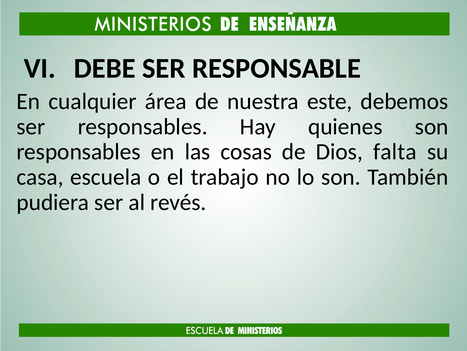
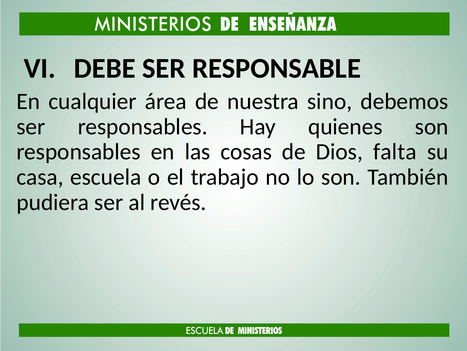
este: este -> sino
